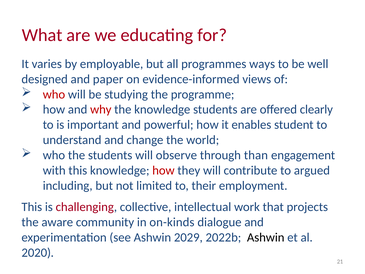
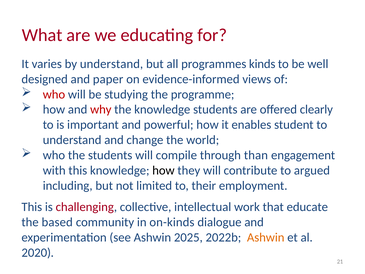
by employable: employable -> understand
ways: ways -> kinds
observe: observe -> compile
how at (163, 170) colour: red -> black
projects: projects -> educate
aware: aware -> based
2029: 2029 -> 2025
Ashwin at (266, 237) colour: black -> orange
